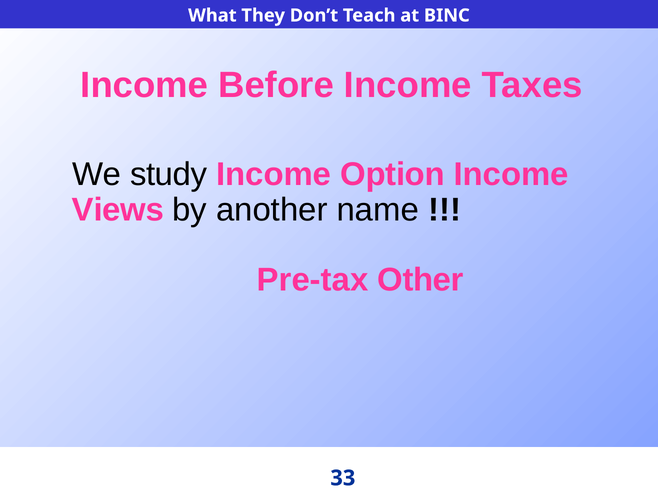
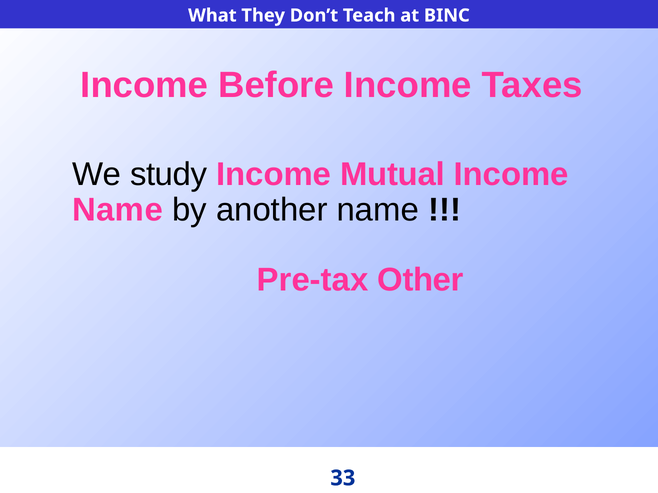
Option: Option -> Mutual
Views at (118, 210): Views -> Name
